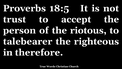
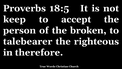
trust: trust -> keep
riotous: riotous -> broken
